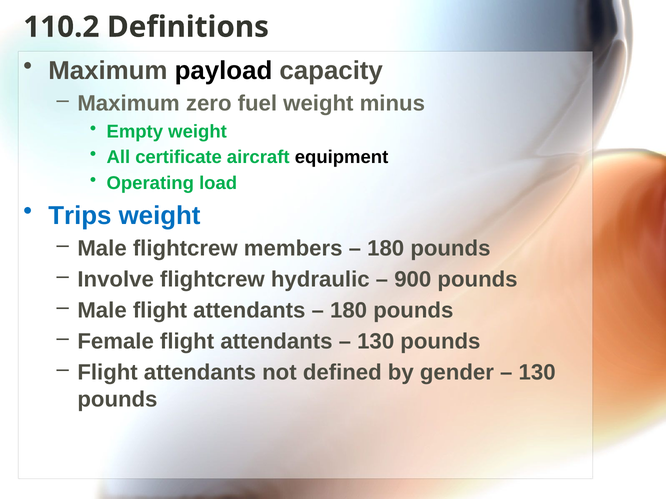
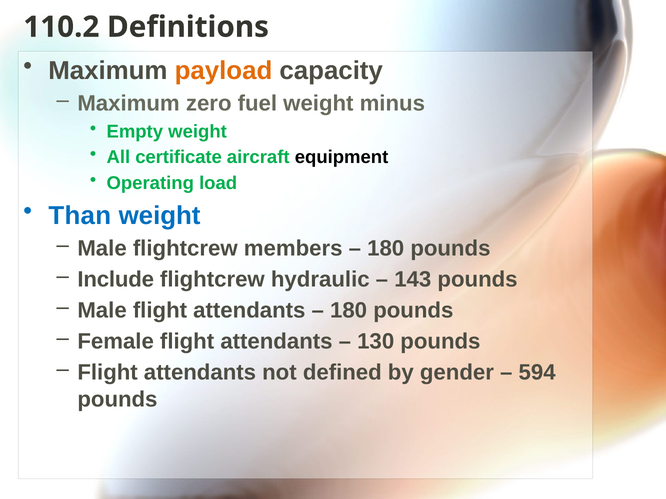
payload colour: black -> orange
Trips: Trips -> Than
Involve: Involve -> Include
900: 900 -> 143
130 at (537, 373): 130 -> 594
